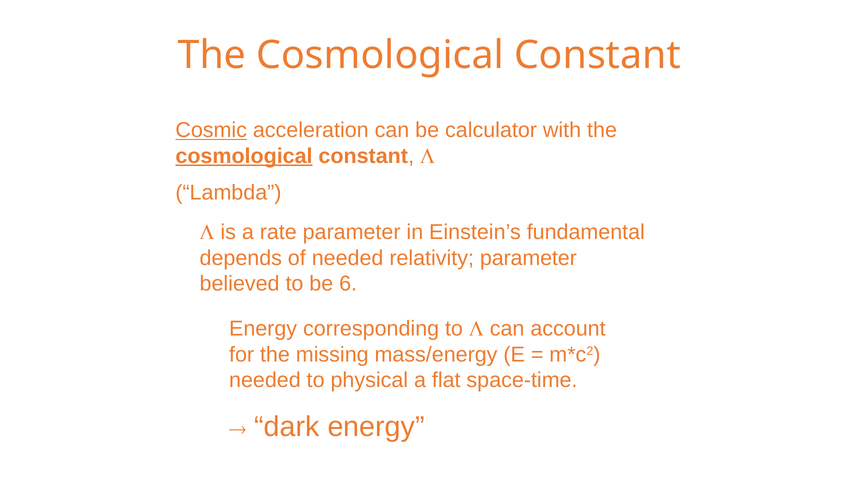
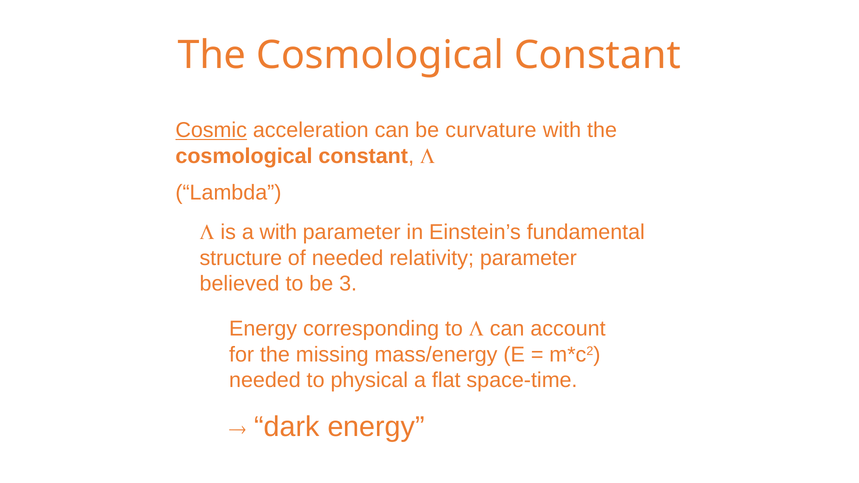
calculator: calculator -> curvature
cosmological at (244, 156) underline: present -> none
a rate: rate -> with
depends: depends -> structure
6: 6 -> 3
